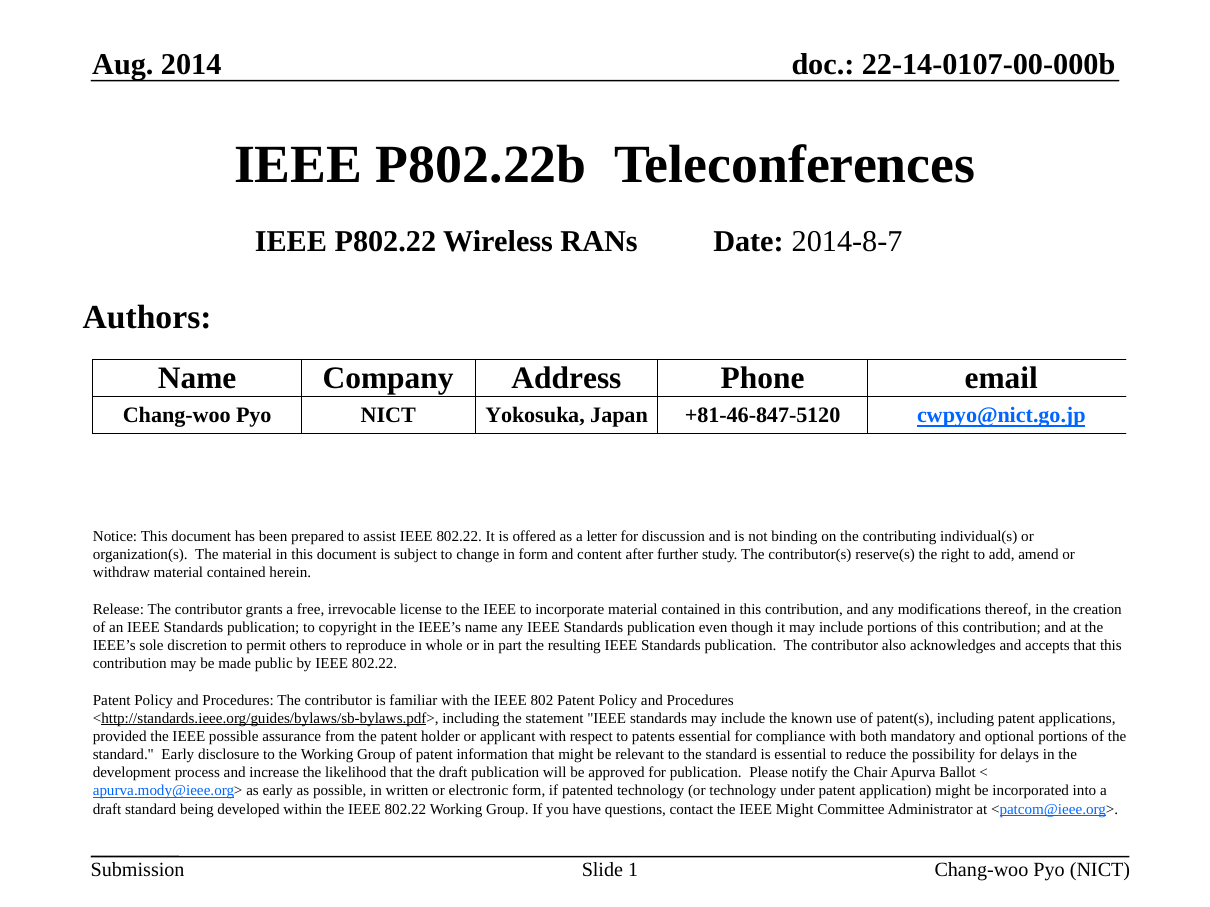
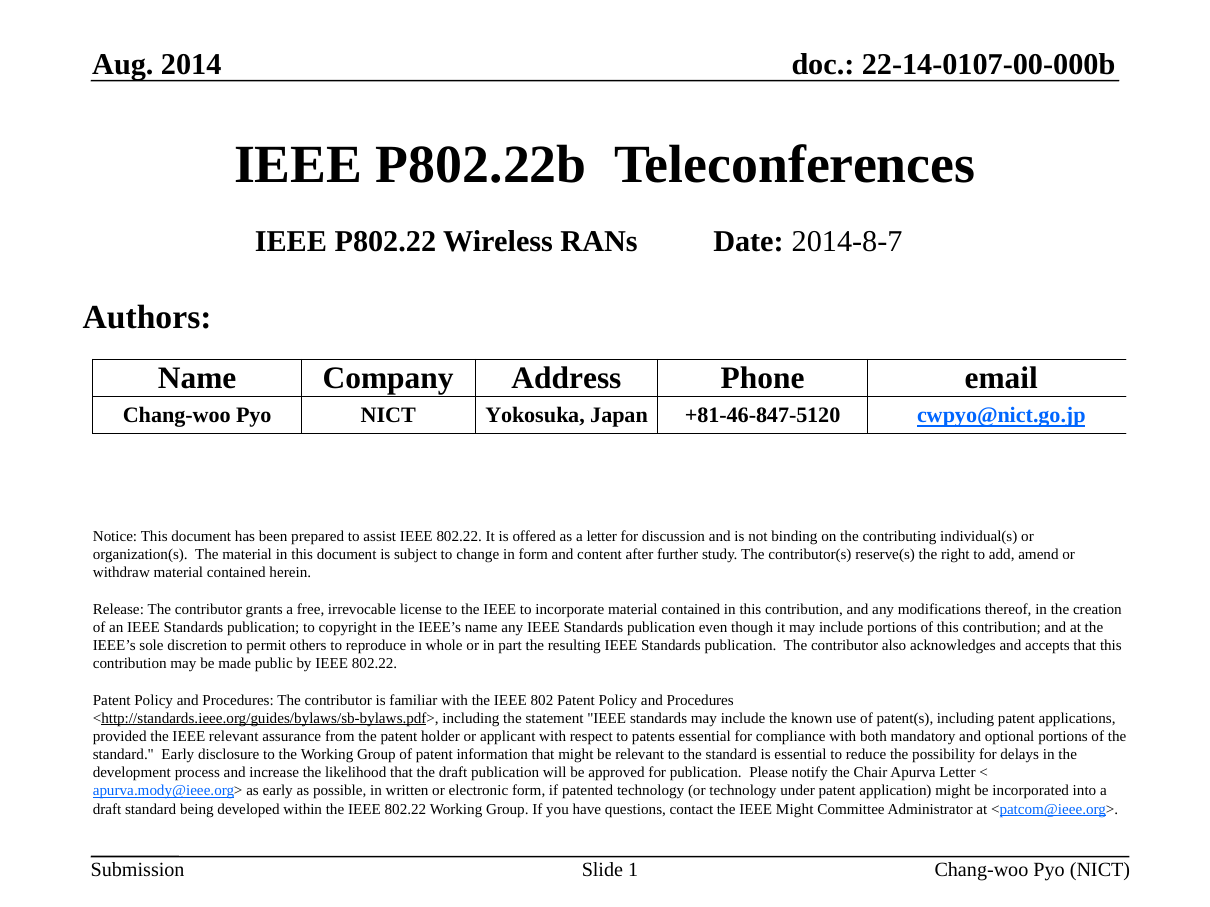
IEEE possible: possible -> relevant
Apurva Ballot: Ballot -> Letter
